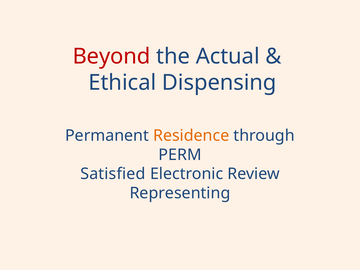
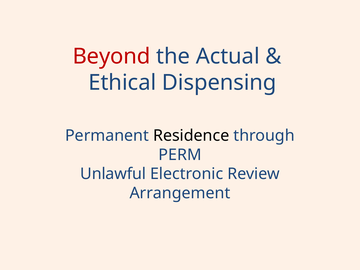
Residence colour: orange -> black
Satisfied: Satisfied -> Unlawful
Representing: Representing -> Arrangement
